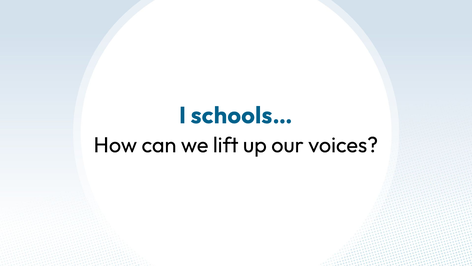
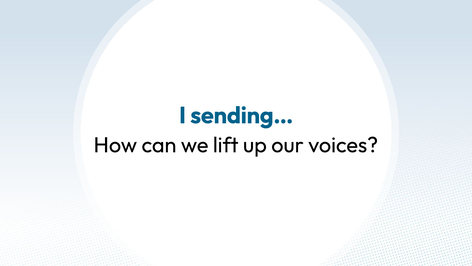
schools…: schools… -> sending…
